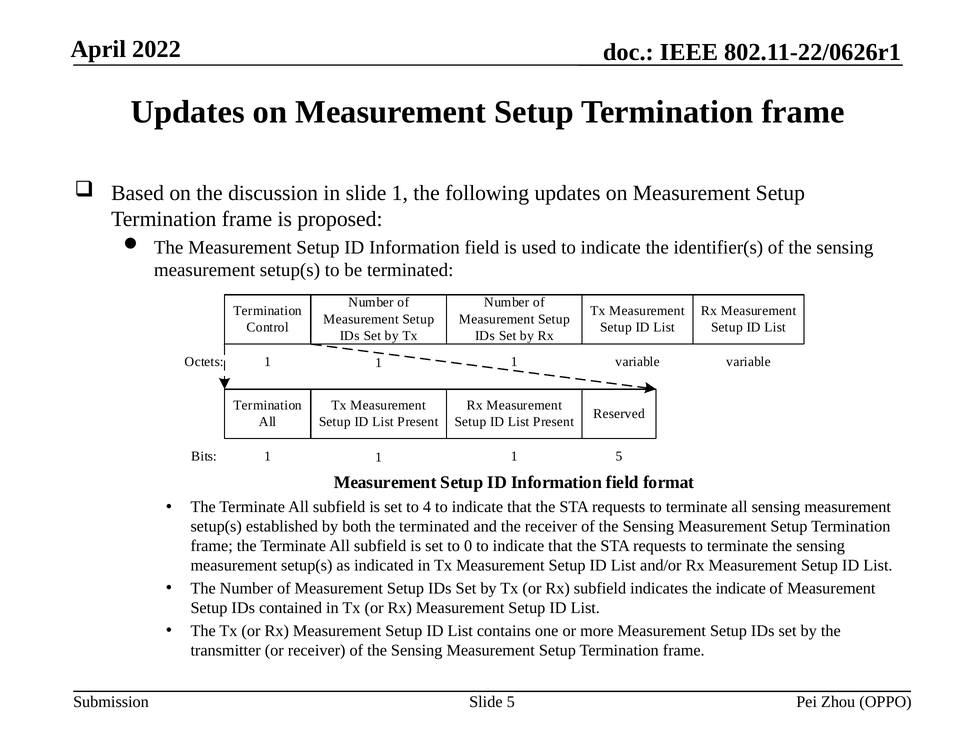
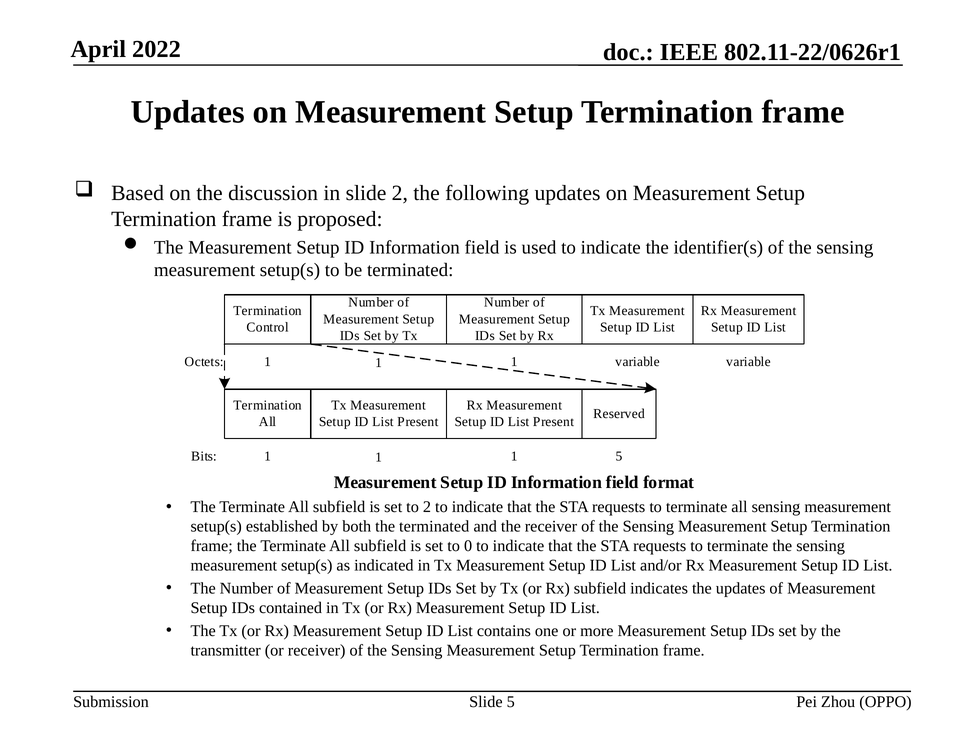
slide 1: 1 -> 2
to 4: 4 -> 2
the indicate: indicate -> updates
